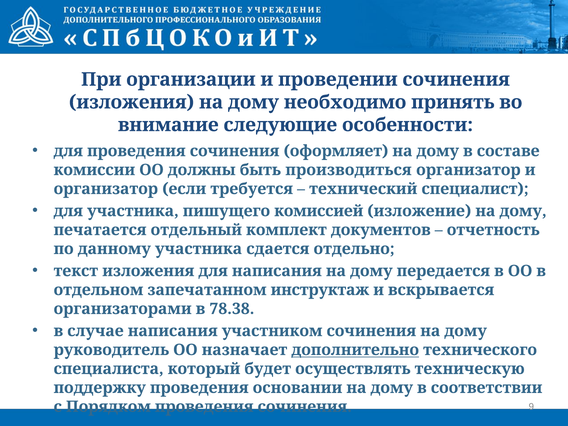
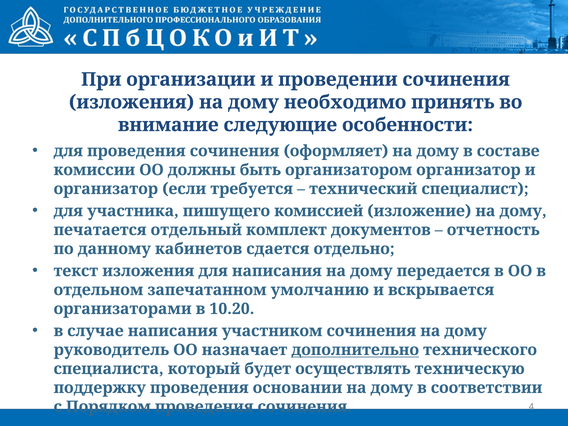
производиться: производиться -> организатором
данному участника: участника -> кабинетов
инструктаж: инструктаж -> умолчанию
78.38: 78.38 -> 10.20
9: 9 -> 4
